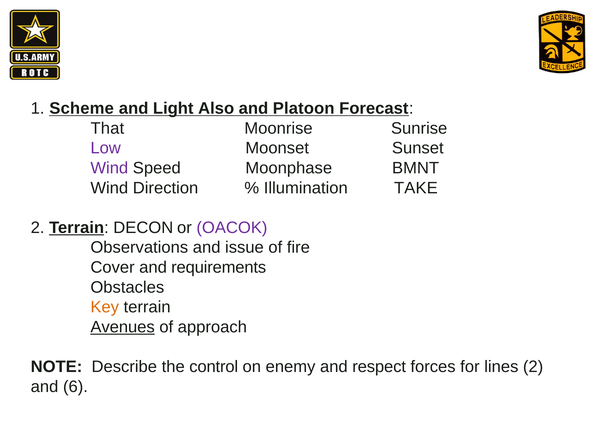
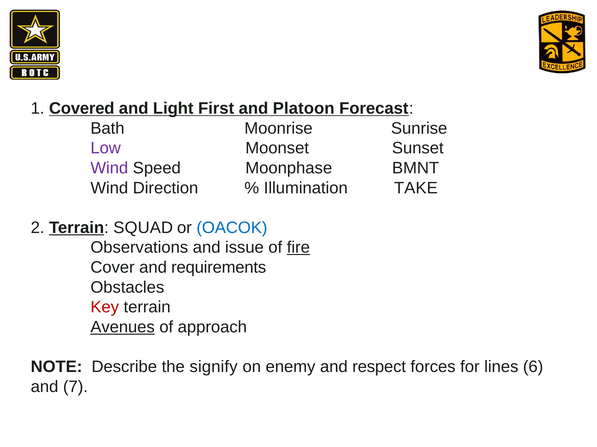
Scheme: Scheme -> Covered
Also: Also -> First
That: That -> Bath
DECON: DECON -> SQUAD
OACOK colour: purple -> blue
fire underline: none -> present
Key colour: orange -> red
control: control -> signify
lines 2: 2 -> 6
6: 6 -> 7
